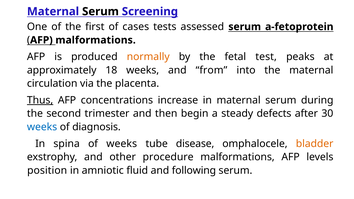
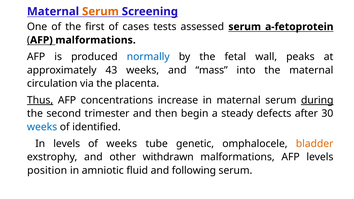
Serum at (100, 12) colour: black -> orange
normally colour: orange -> blue
test: test -> wall
18: 18 -> 43
from: from -> mass
during underline: none -> present
diagnosis: diagnosis -> identified
In spina: spina -> levels
disease: disease -> genetic
procedure: procedure -> withdrawn
